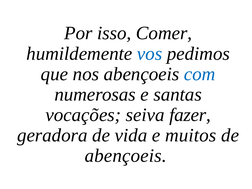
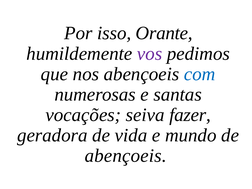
Comer: Comer -> Orante
vos colour: blue -> purple
muitos: muitos -> mundo
